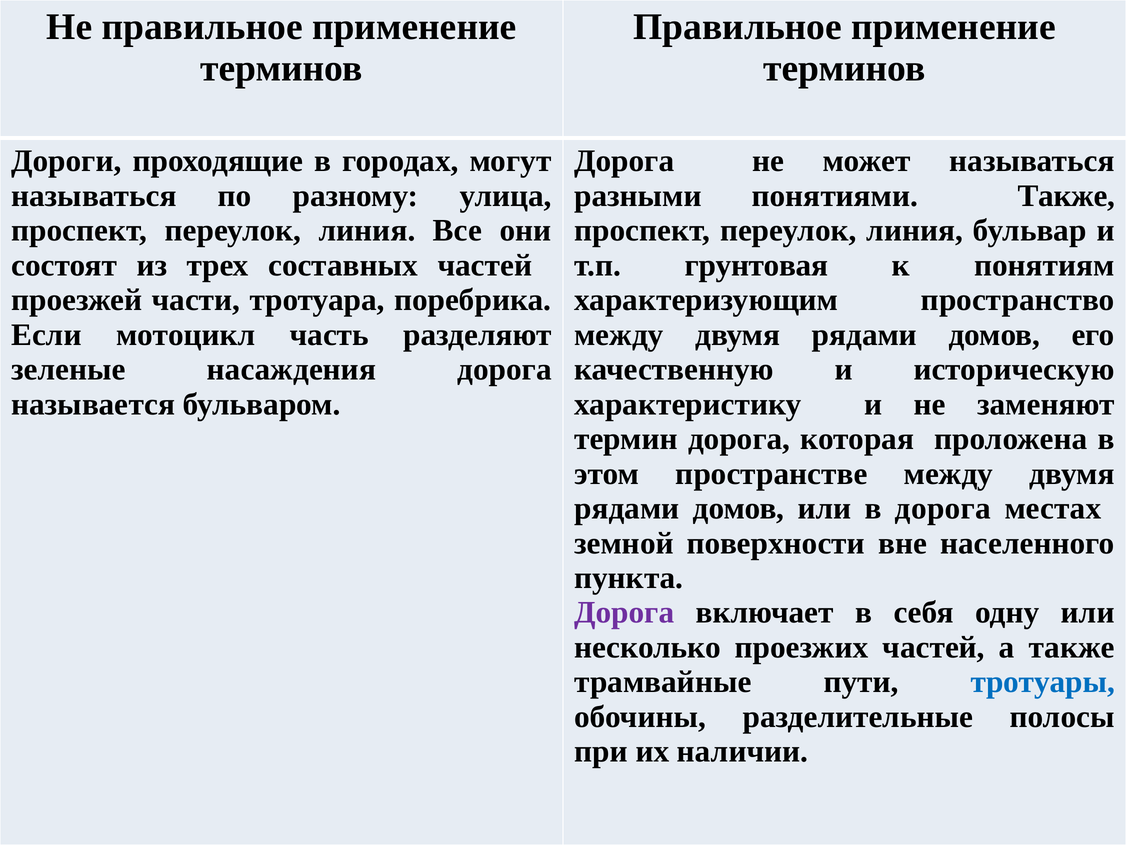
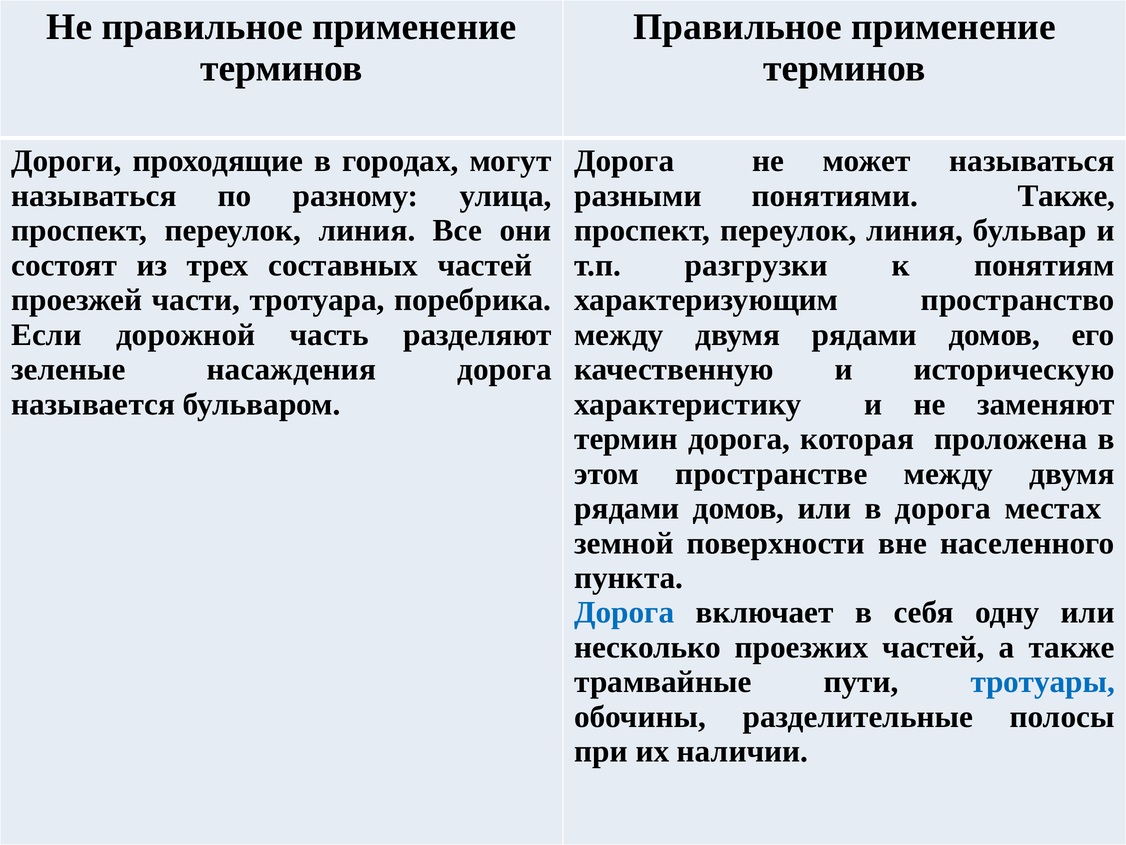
грунтовая: грунтовая -> разгрузки
мотоцикл: мотоцикл -> дорожной
Дорога at (624, 612) colour: purple -> blue
